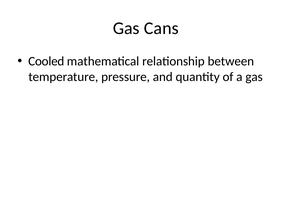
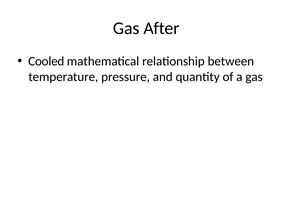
Cans: Cans -> After
